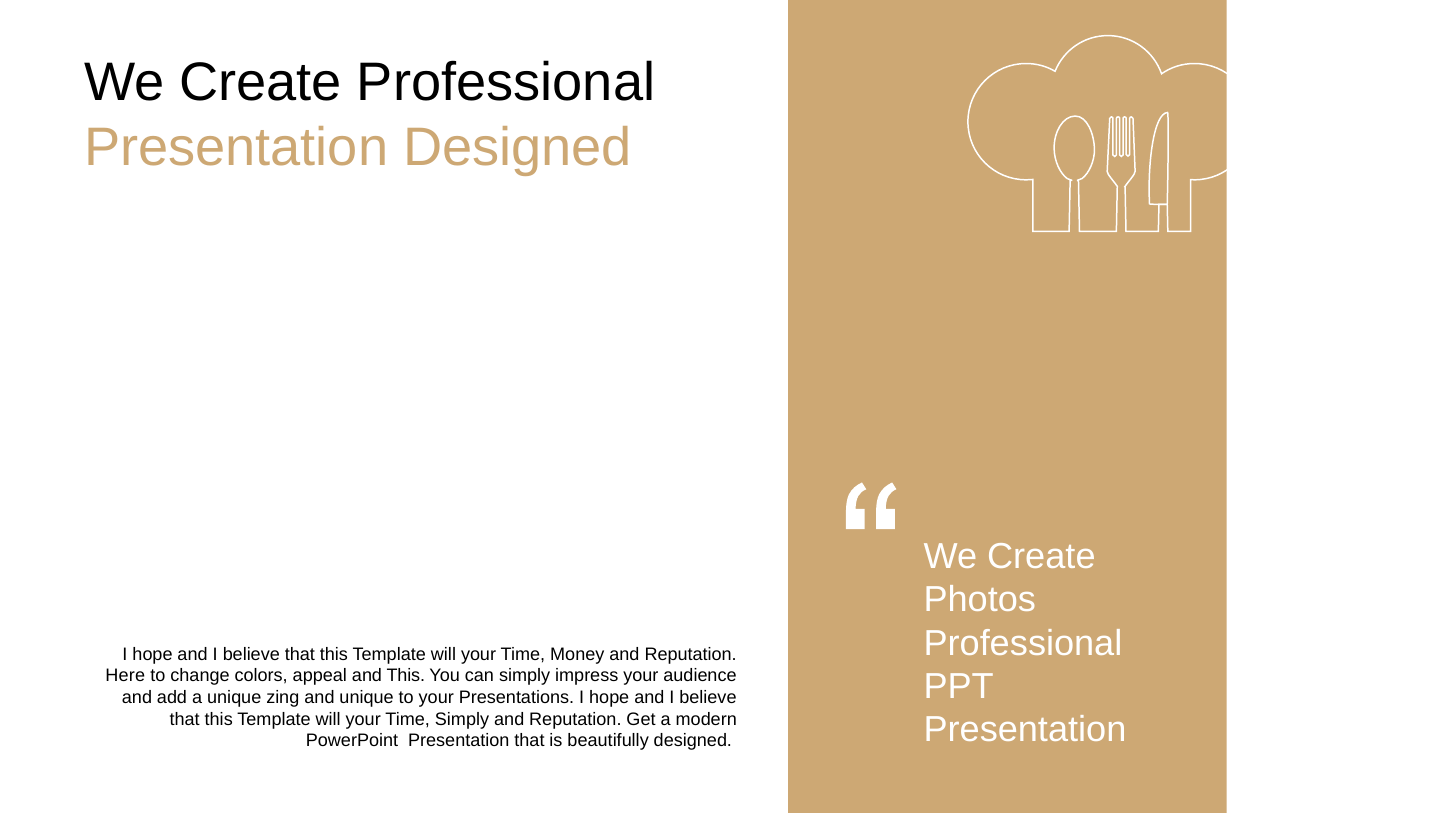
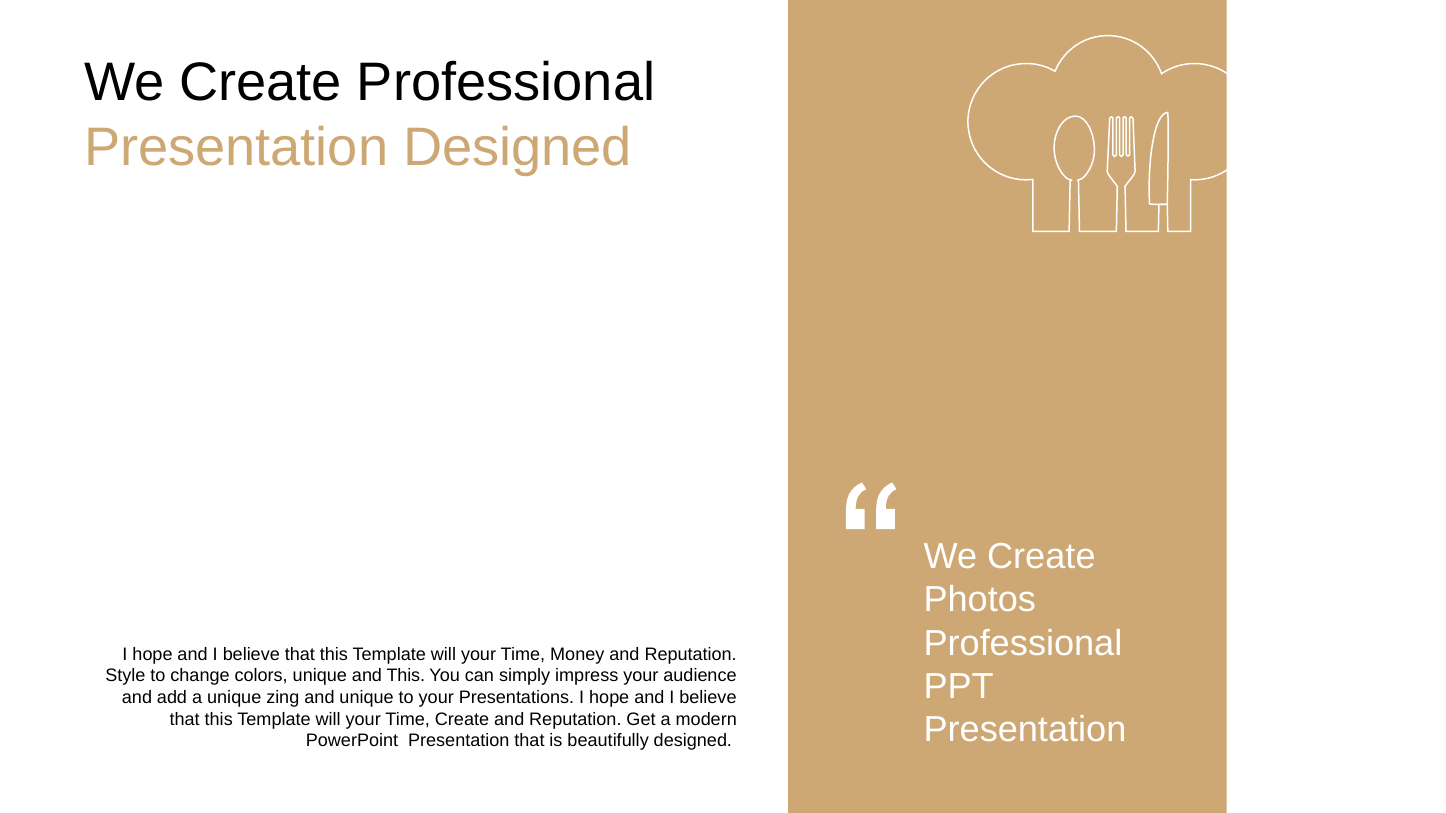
Here: Here -> Style
colors appeal: appeal -> unique
Time Simply: Simply -> Create
